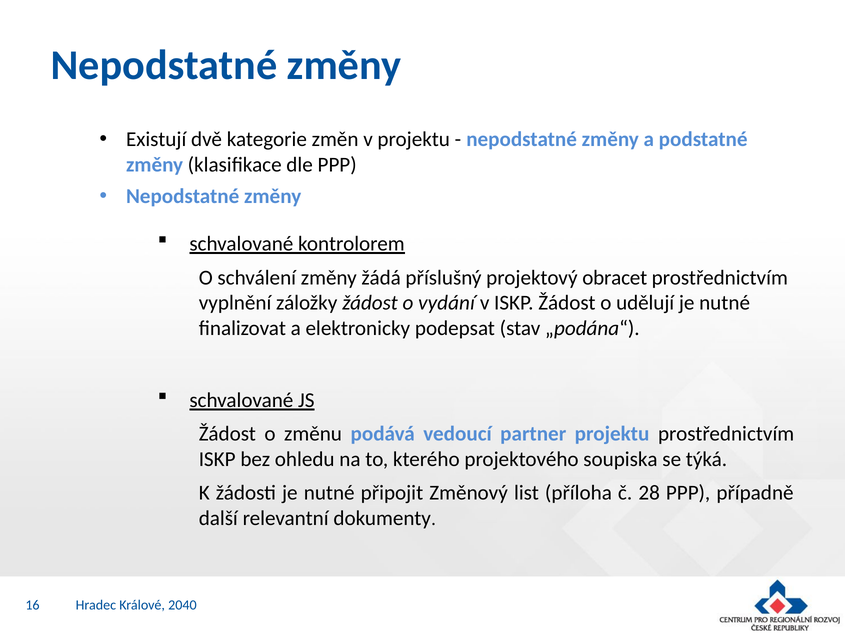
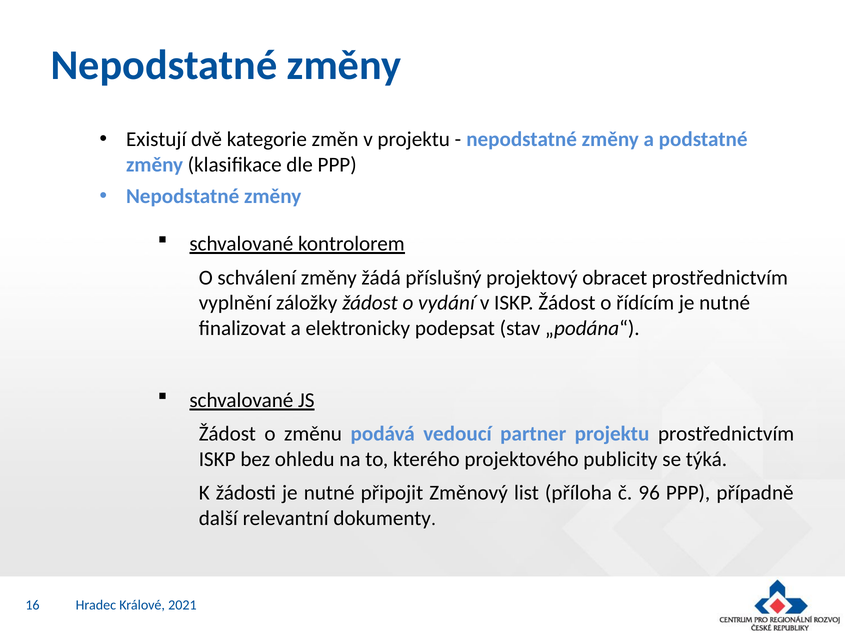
udělují: udělují -> řídícím
soupiska: soupiska -> publicity
28: 28 -> 96
2040: 2040 -> 2021
